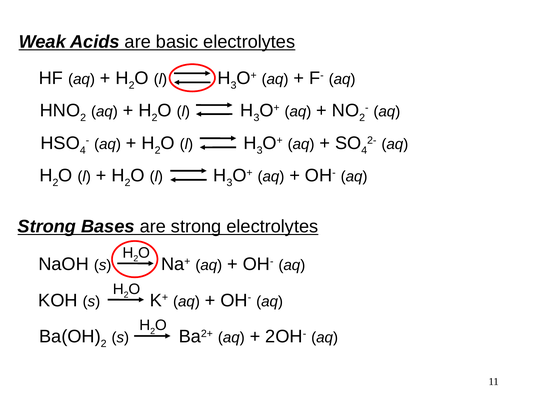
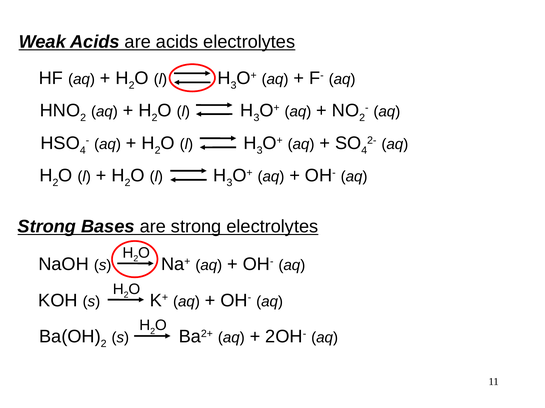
are basic: basic -> acids
